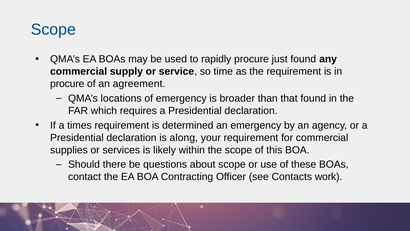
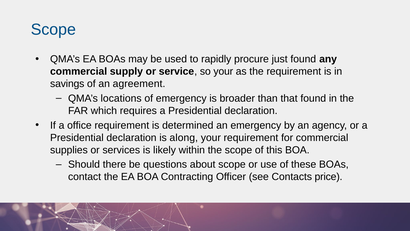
so time: time -> your
procure at (67, 84): procure -> savings
times: times -> office
work: work -> price
